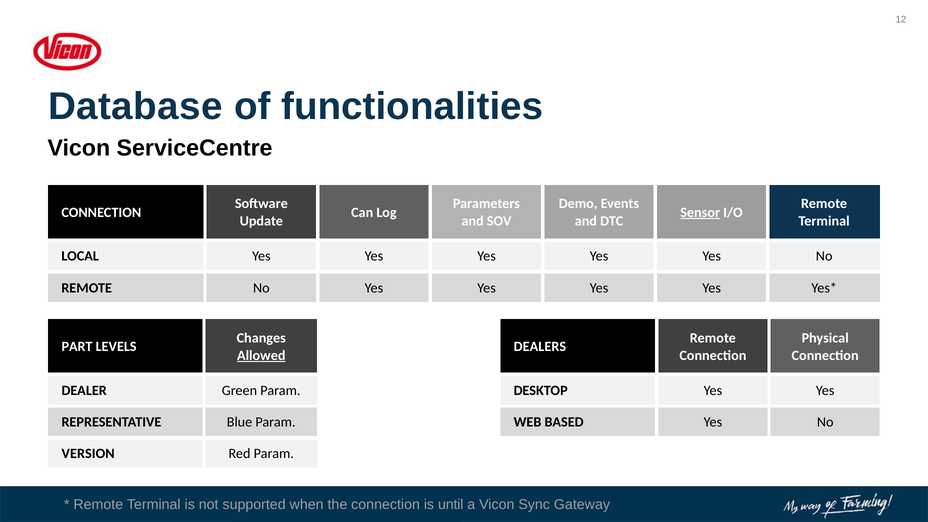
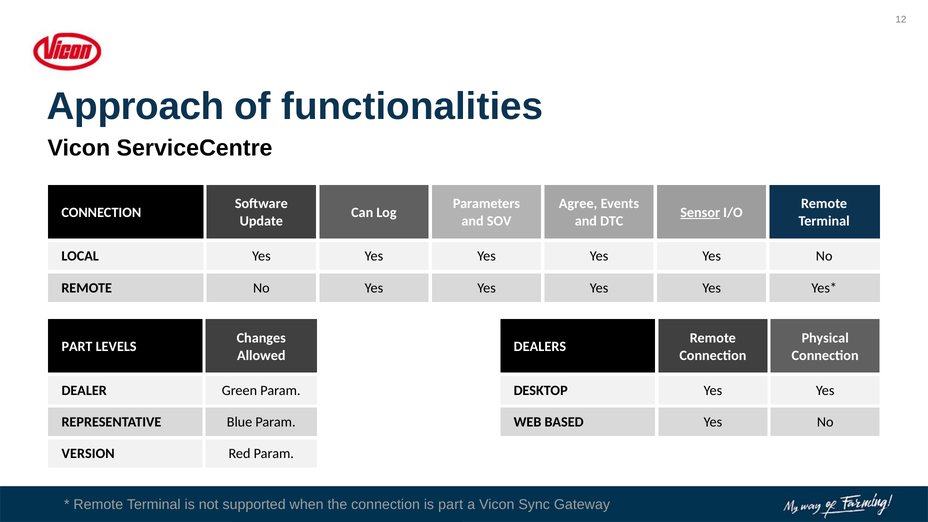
Database: Database -> Approach
Demo: Demo -> Agree
Allowed underline: present -> none
is until: until -> part
